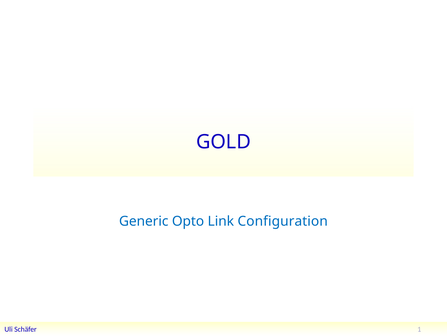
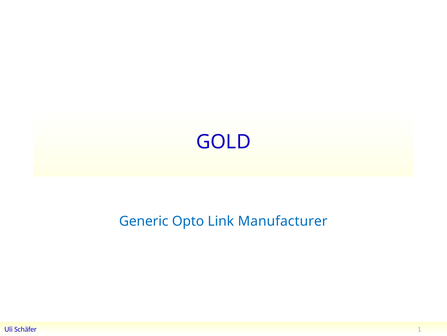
Configuration: Configuration -> Manufacturer
